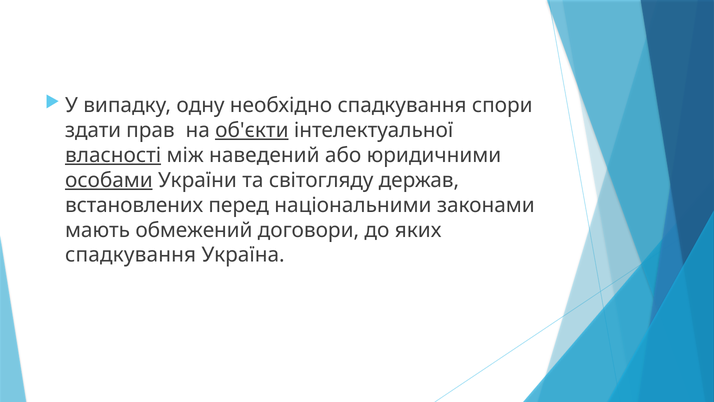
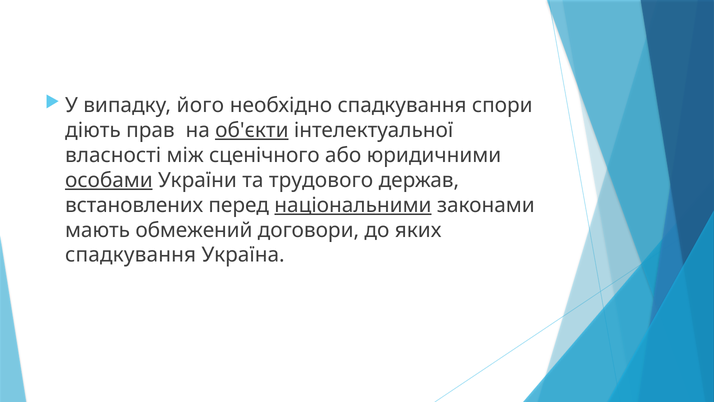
одну: одну -> його
здати: здати -> діють
власності underline: present -> none
наведений: наведений -> сценічного
світогляду: світогляду -> трудового
національними underline: none -> present
